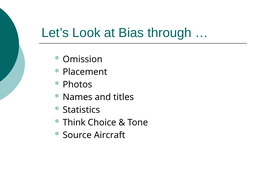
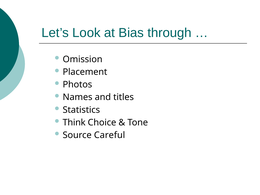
Aircraft: Aircraft -> Careful
